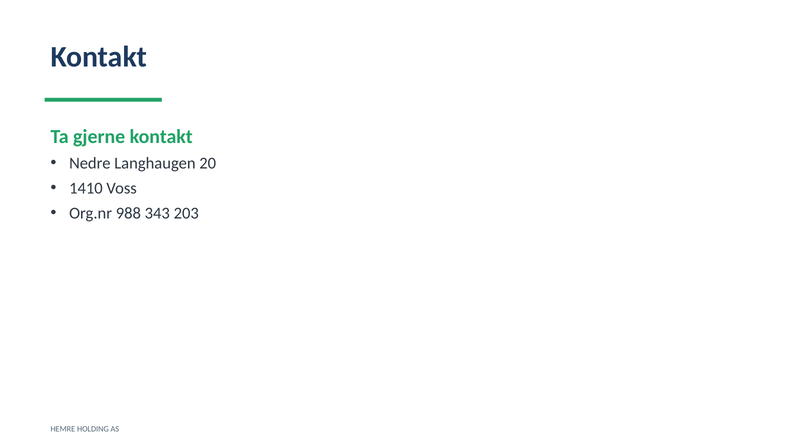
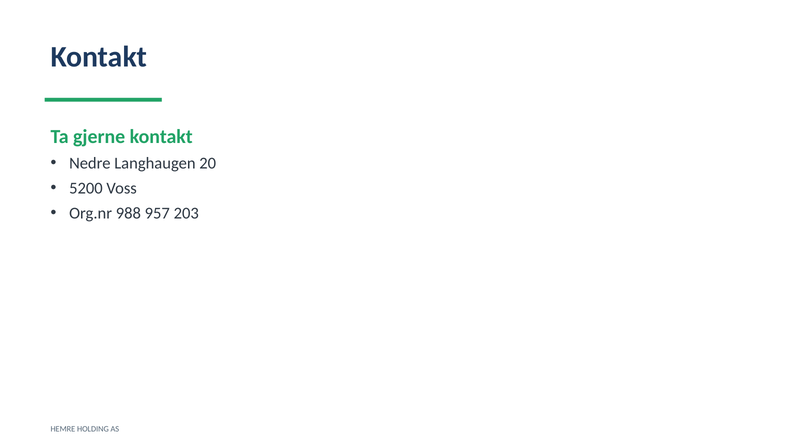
1410: 1410 -> 5200
343: 343 -> 957
